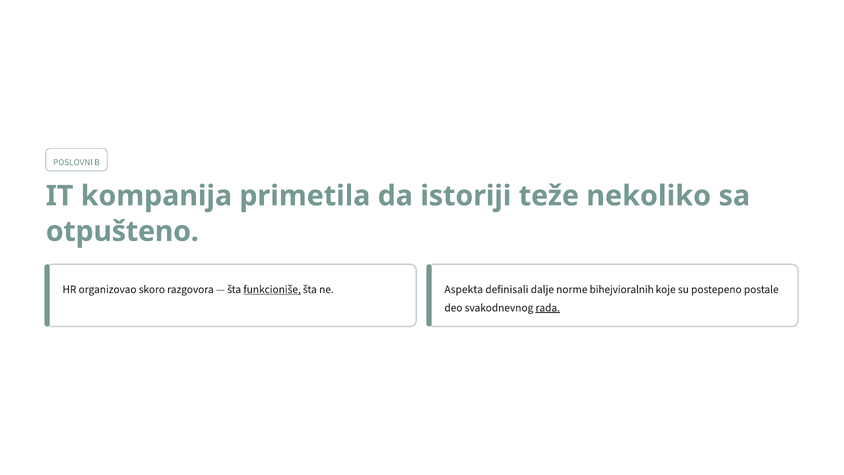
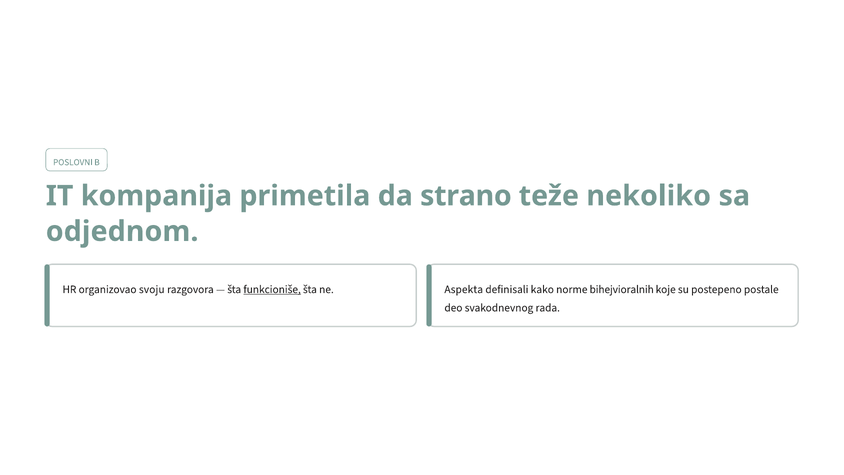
istoriji: istoriji -> strano
otpušteno: otpušteno -> odjednom
skoro: skoro -> svoju
dalje: dalje -> kako
rada underline: present -> none
